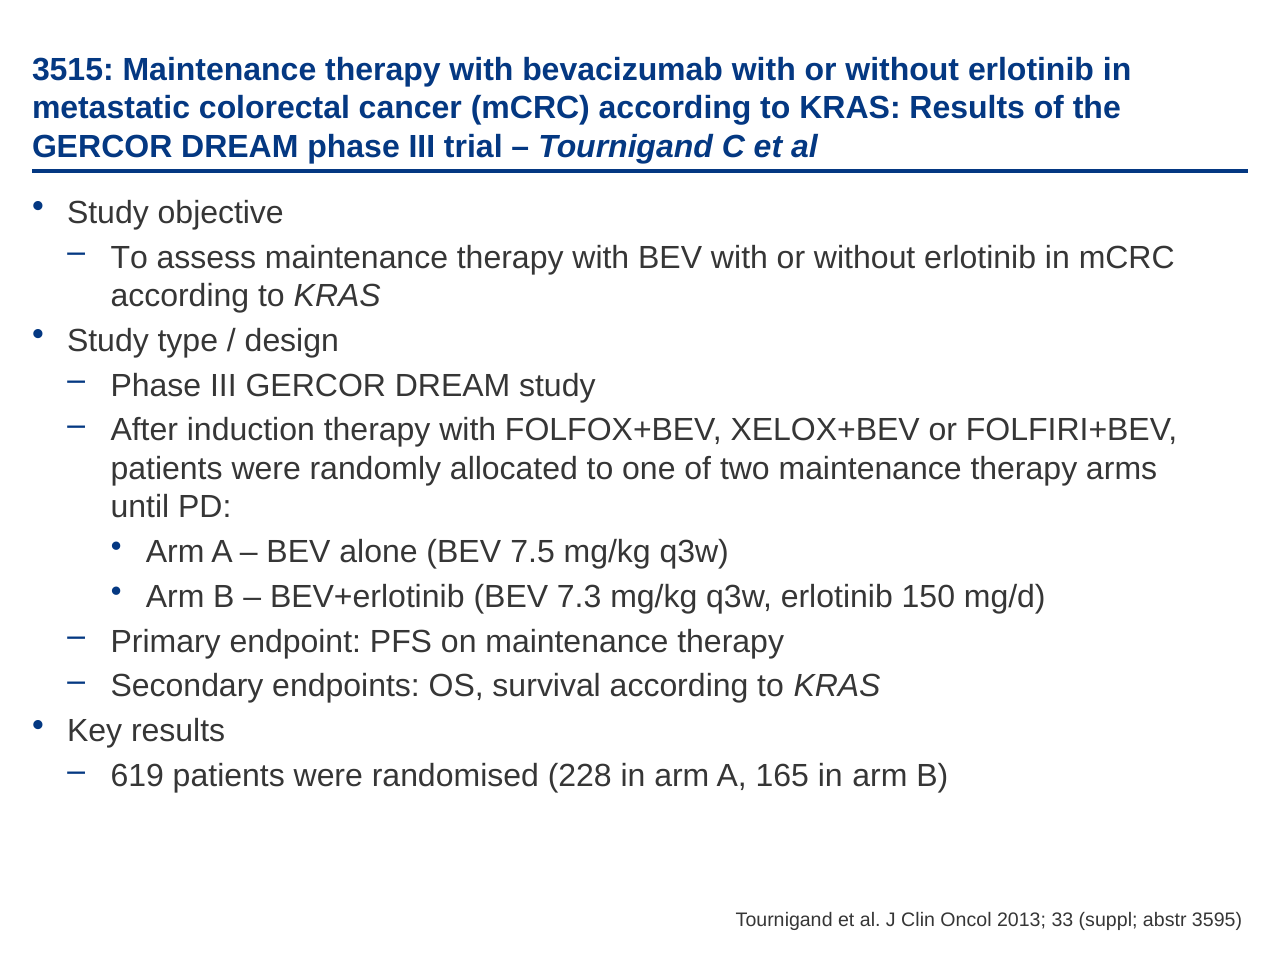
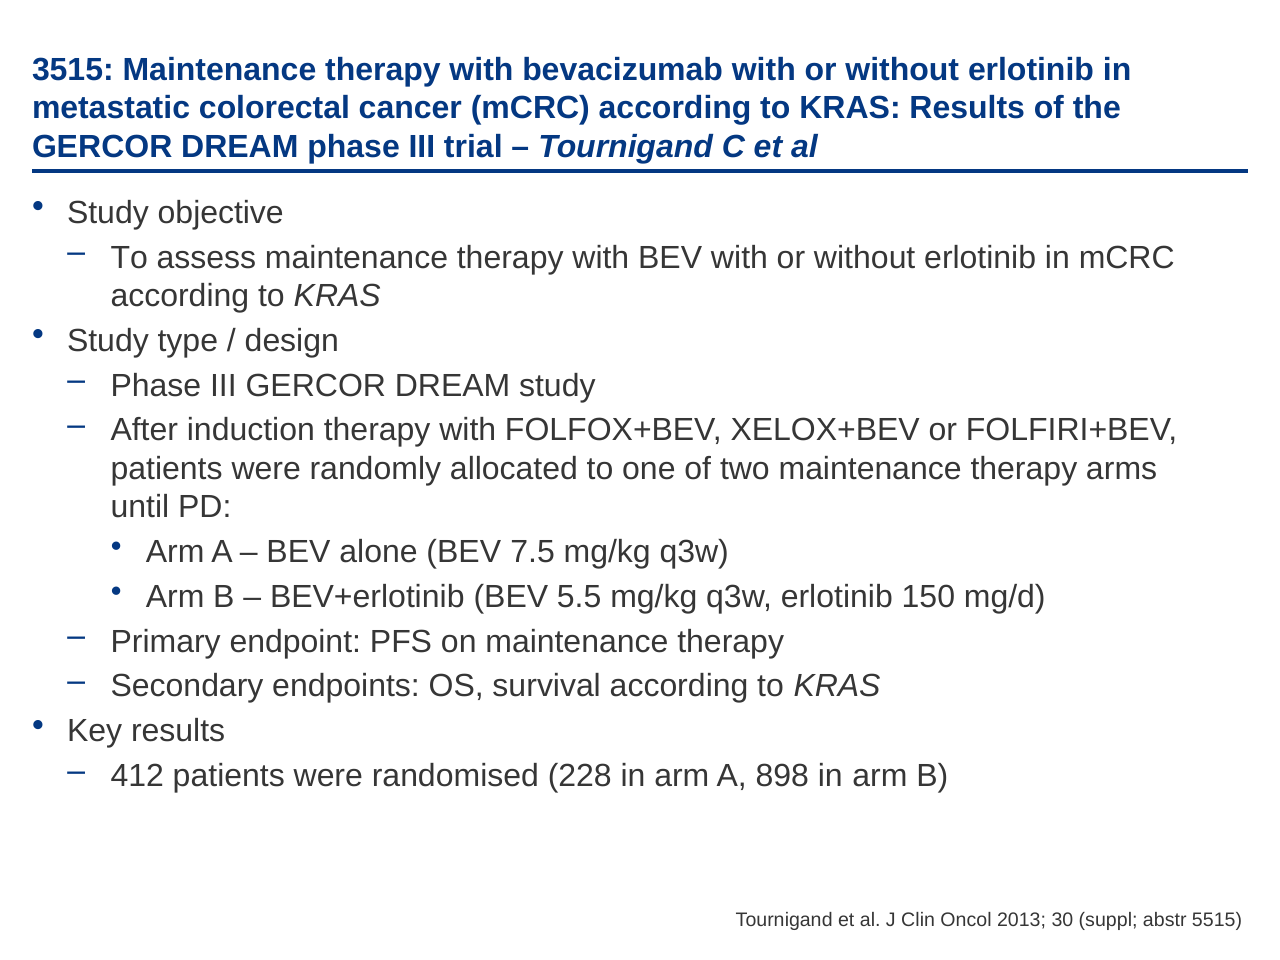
7.3: 7.3 -> 5.5
619: 619 -> 412
165: 165 -> 898
33: 33 -> 30
3595: 3595 -> 5515
